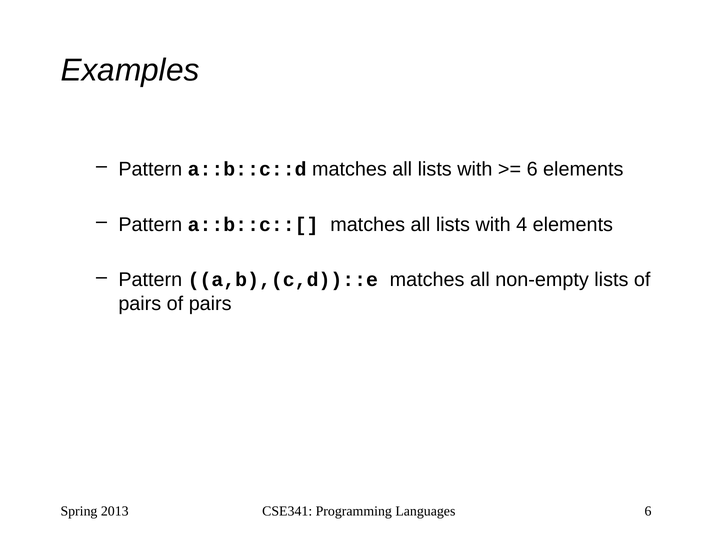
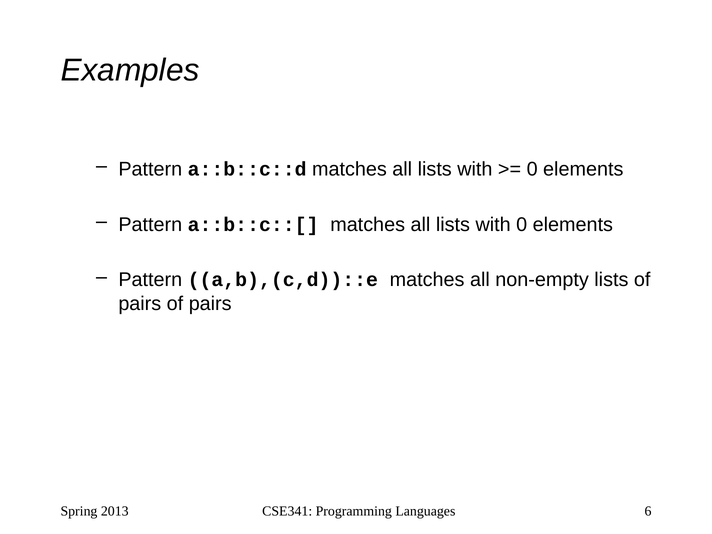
6 at (532, 169): 6 -> 0
with 4: 4 -> 0
